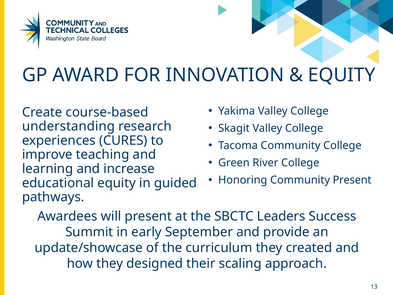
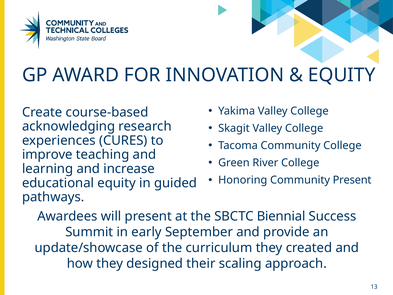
understanding: understanding -> acknowledging
Leaders: Leaders -> Biennial
